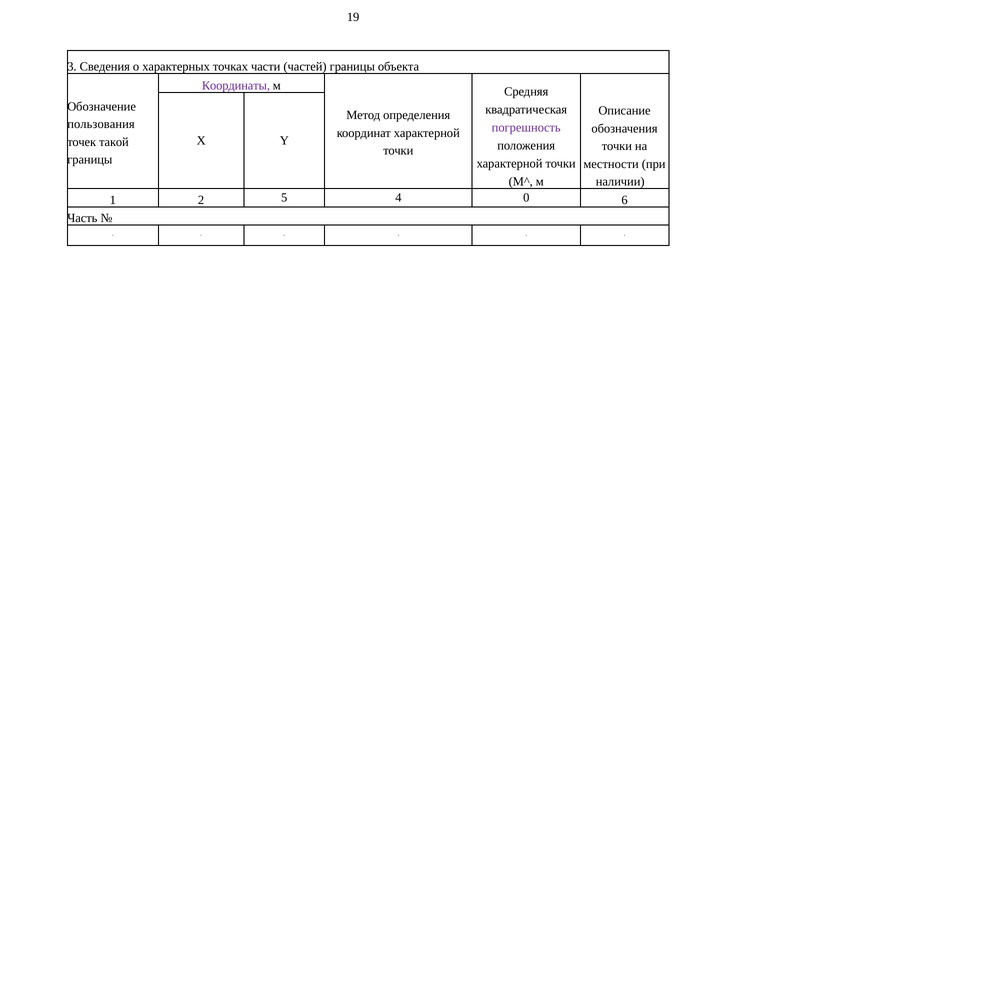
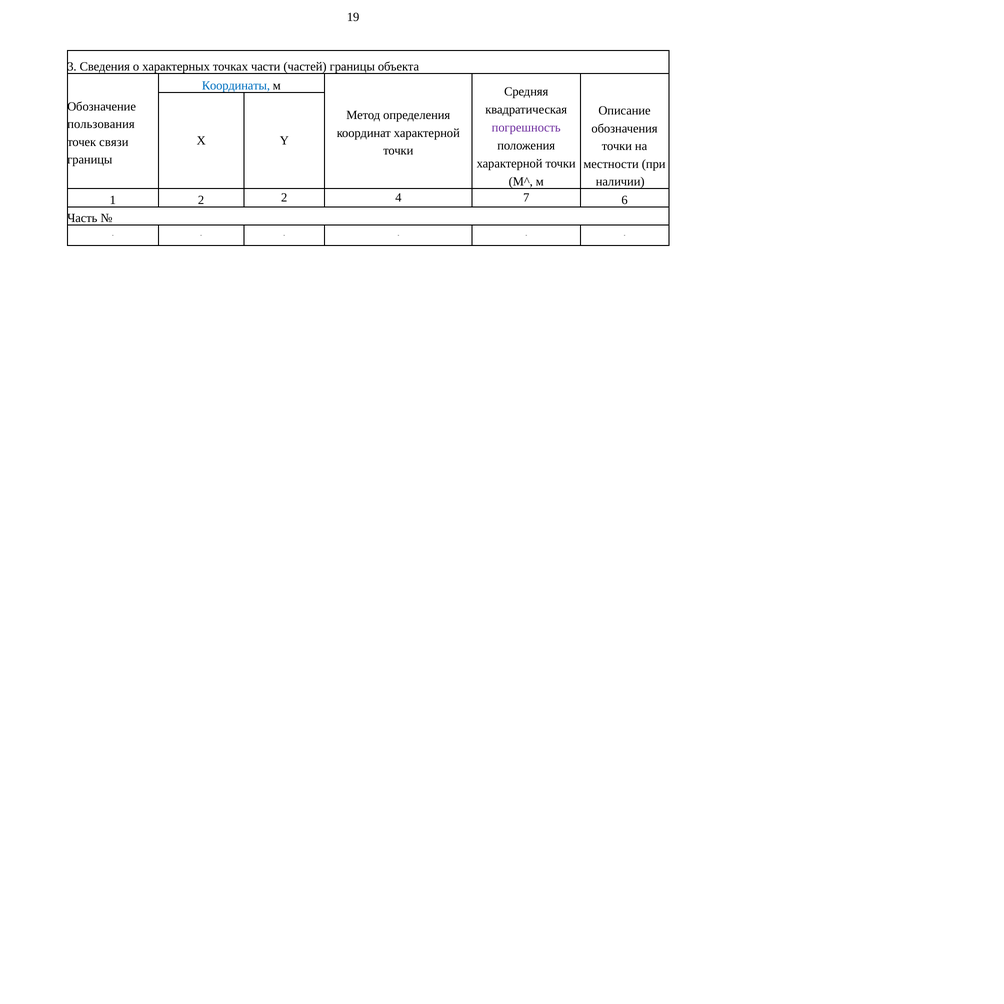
Координаты colour: purple -> blue
такой: такой -> связи
2 5: 5 -> 2
0: 0 -> 7
